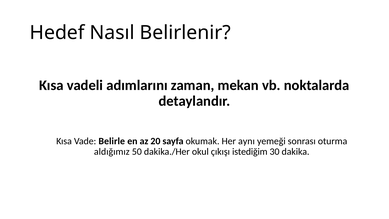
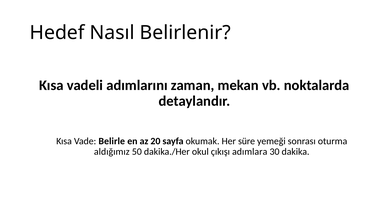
aynı: aynı -> süre
istediğim: istediğim -> adımlara
